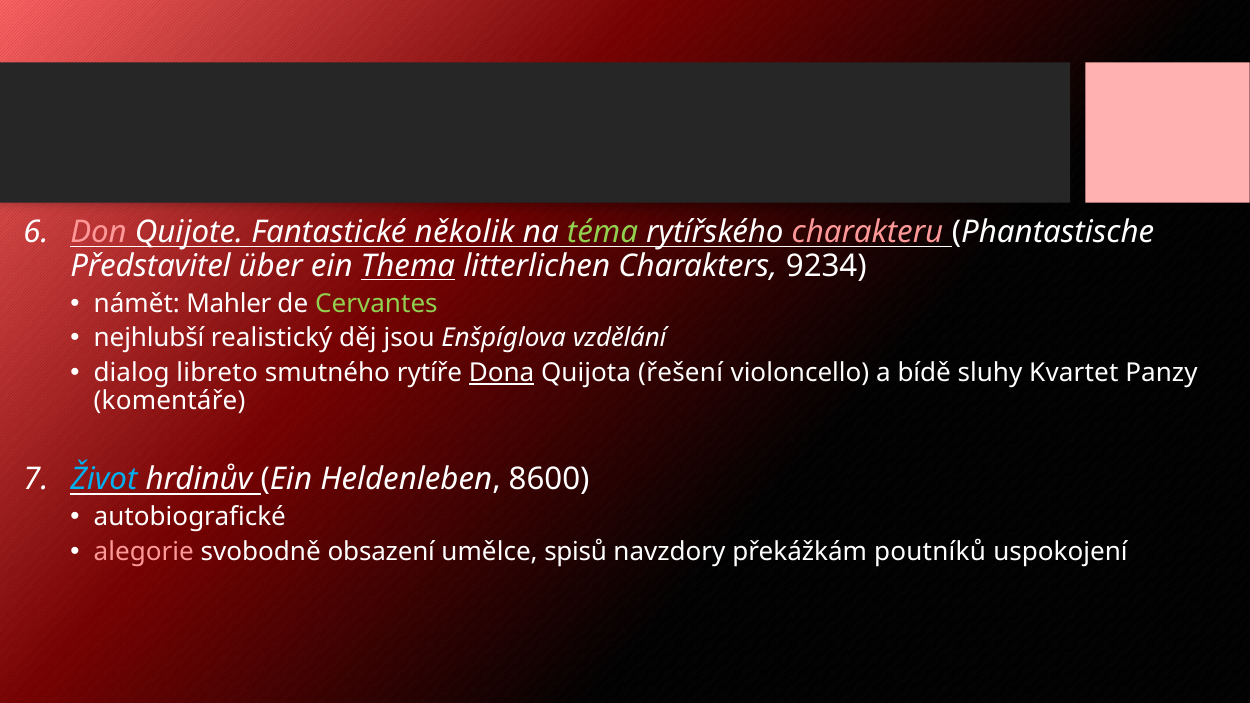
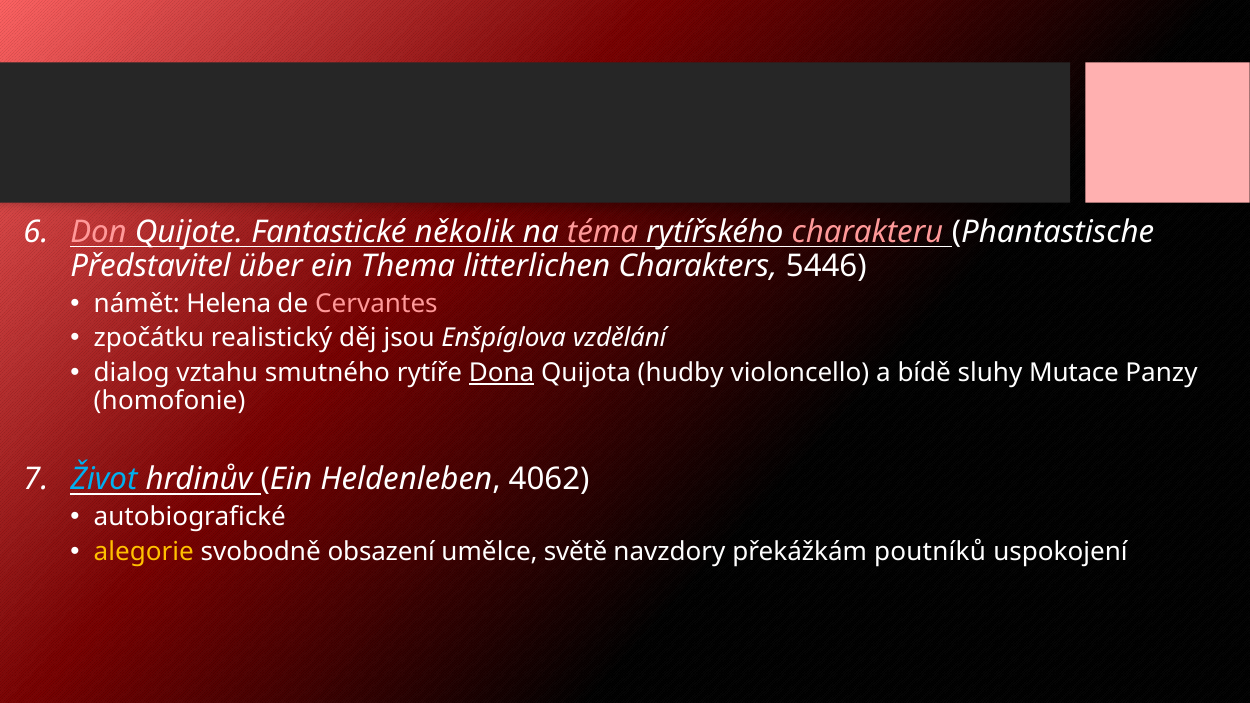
téma colour: light green -> pink
Thema underline: present -> none
9234: 9234 -> 5446
Mahler: Mahler -> Helena
Cervantes colour: light green -> pink
nejhlubší: nejhlubší -> zpočátku
libreto: libreto -> vztahu
řešení: řešení -> hudby
Kvartet: Kvartet -> Mutace
komentáře: komentáře -> homofonie
8600: 8600 -> 4062
alegorie colour: pink -> yellow
spisů: spisů -> světě
